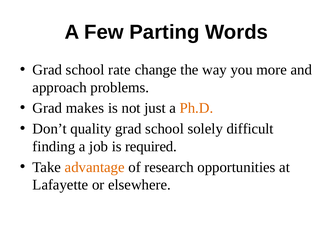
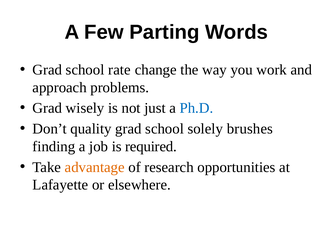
more: more -> work
makes: makes -> wisely
Ph.D colour: orange -> blue
difficult: difficult -> brushes
